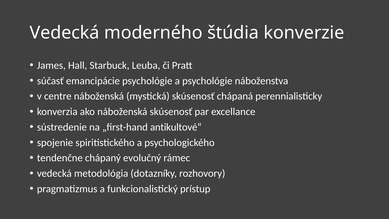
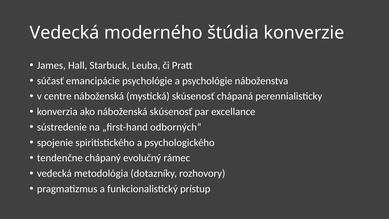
antikultové“: antikultové“ -> odborných“
